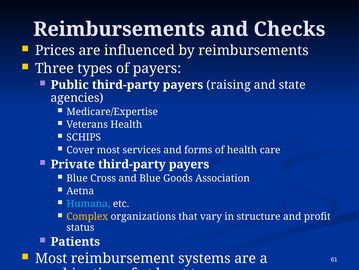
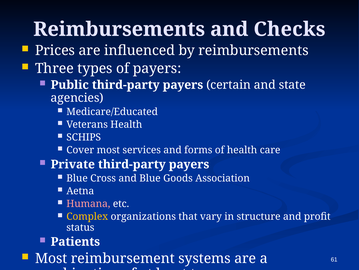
raising: raising -> certain
Medicare/Expertise: Medicare/Expertise -> Medicare/Educated
Humana colour: light blue -> pink
